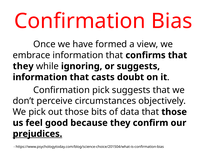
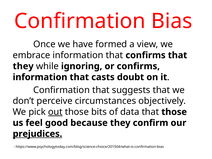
or suggests: suggests -> confirms
Confirmation pick: pick -> that
out underline: none -> present
